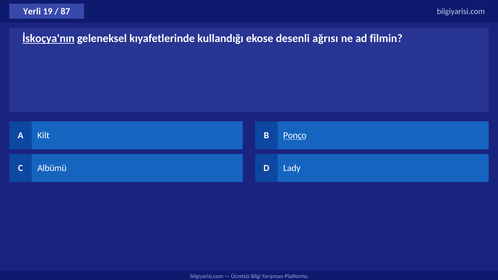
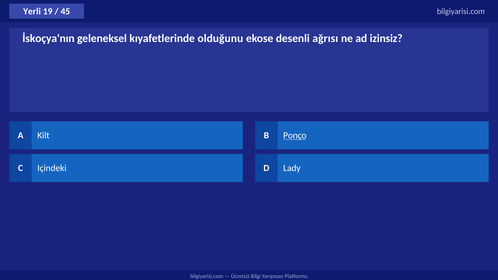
87: 87 -> 45
İskoçya'nın underline: present -> none
kullandığı: kullandığı -> olduğunu
filmin: filmin -> izinsiz
Albümü: Albümü -> Içindeki
